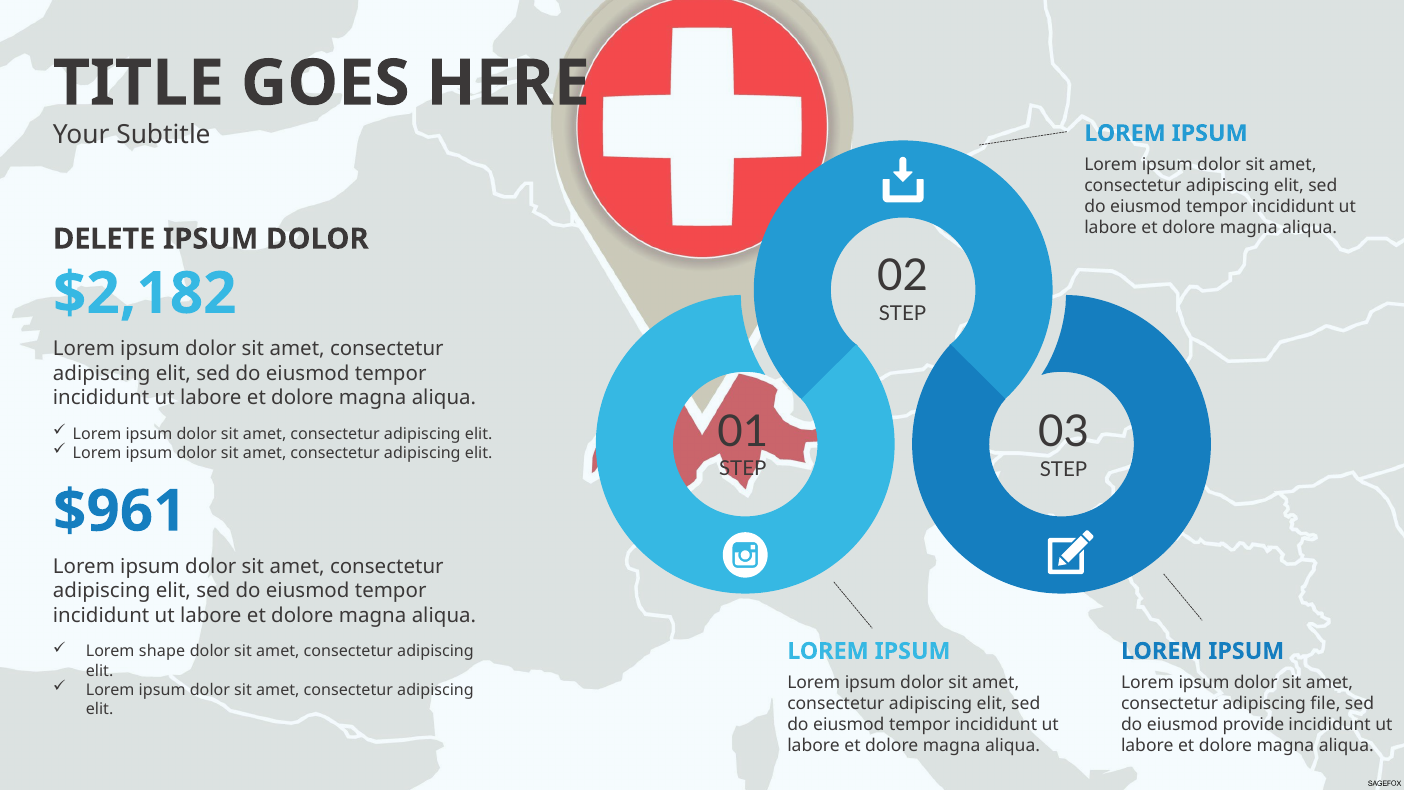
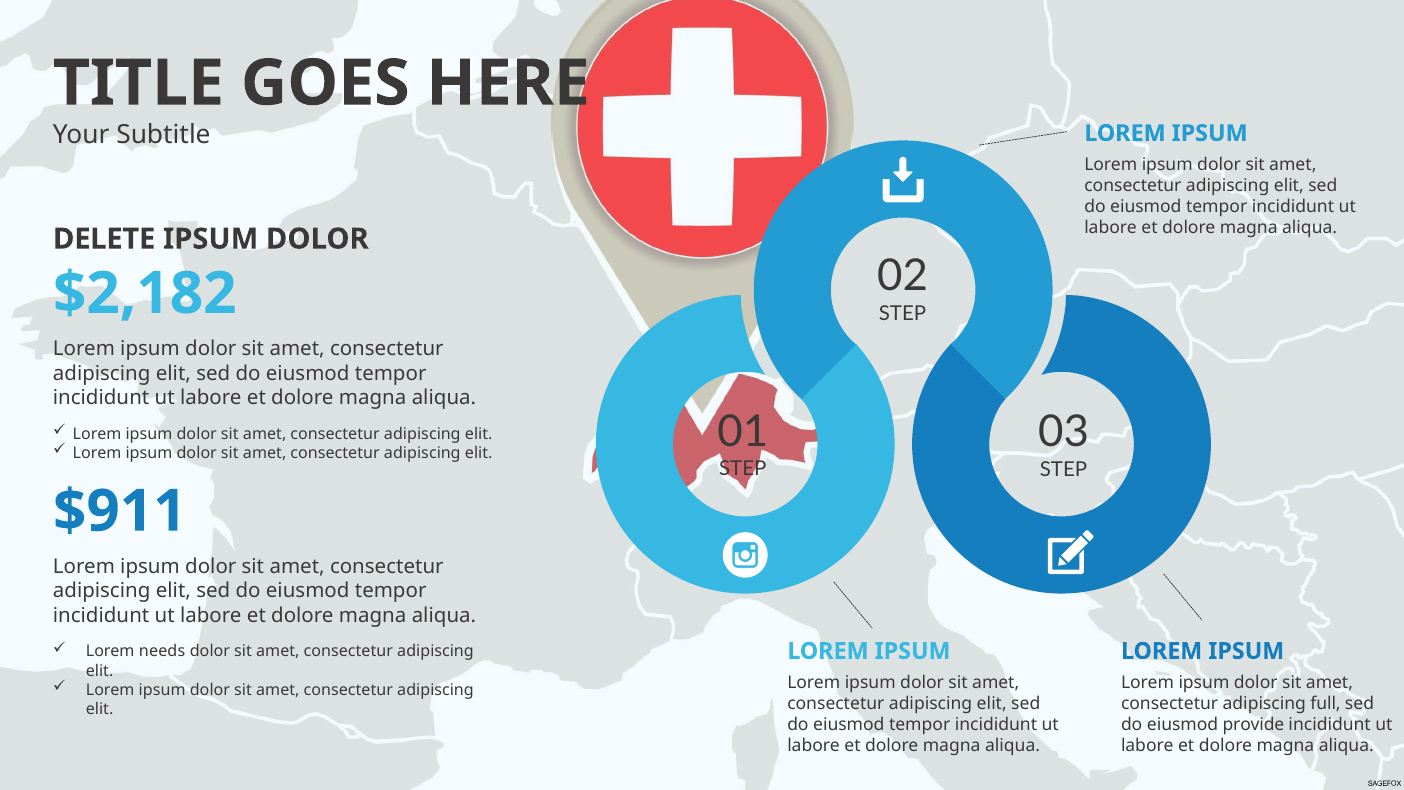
$961: $961 -> $911
shape: shape -> needs
file: file -> full
